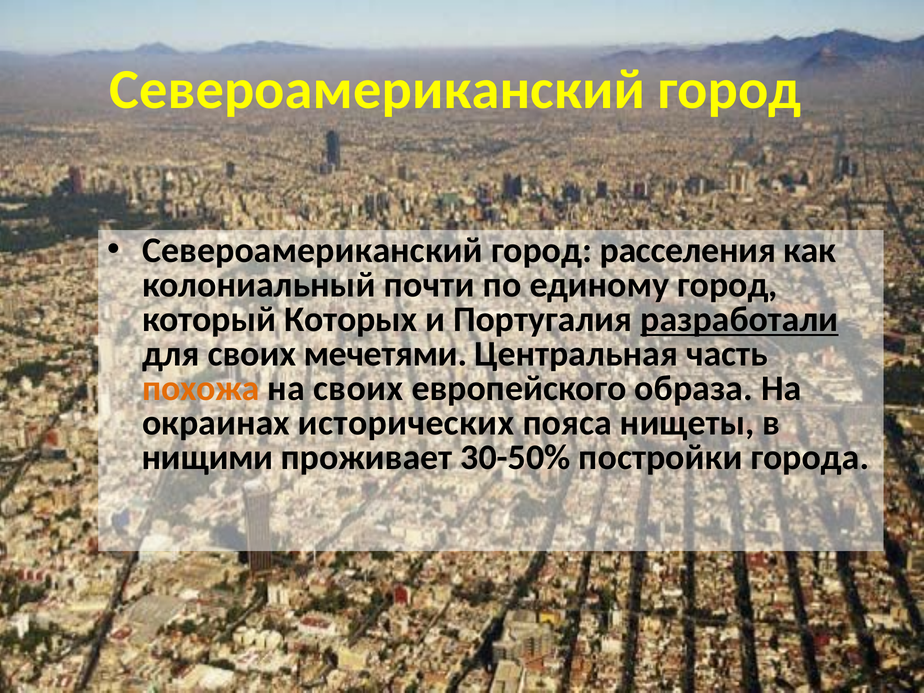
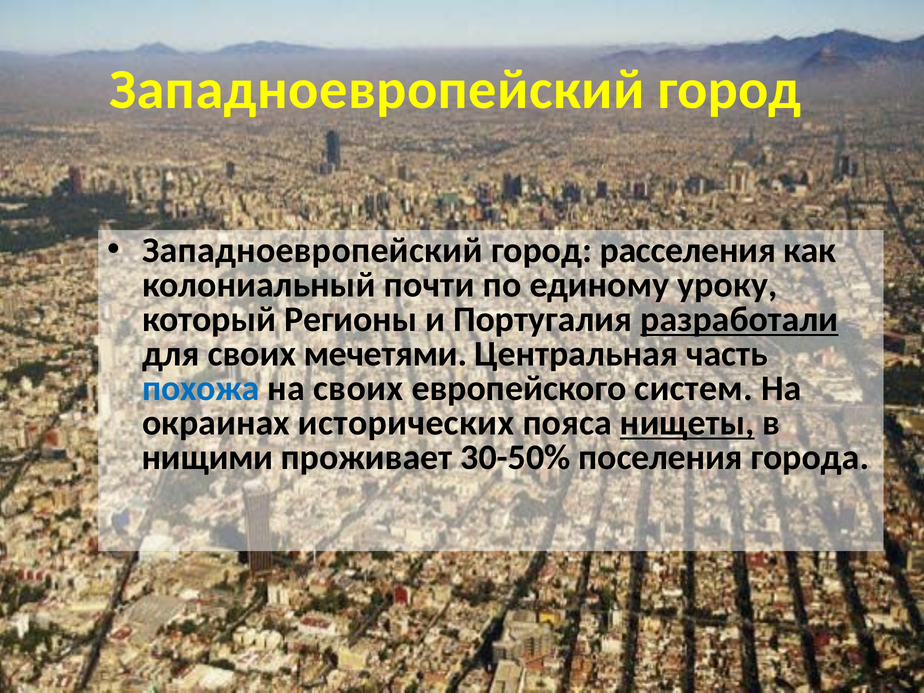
Североамериканский at (377, 89): Североамериканский -> Западноевропейский
Североамериканский at (312, 250): Североамериканский -> Западноевропейский
единому город: город -> уроку
Которых: Которых -> Регионы
похожа colour: orange -> blue
образа: образа -> систем
нищеты underline: none -> present
постройки: постройки -> поселения
